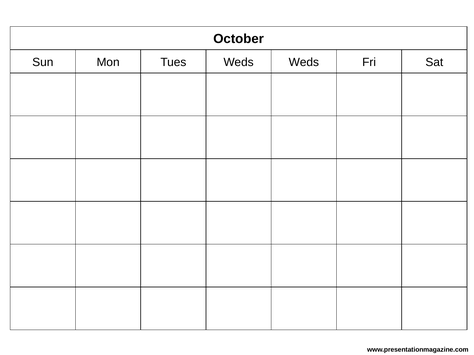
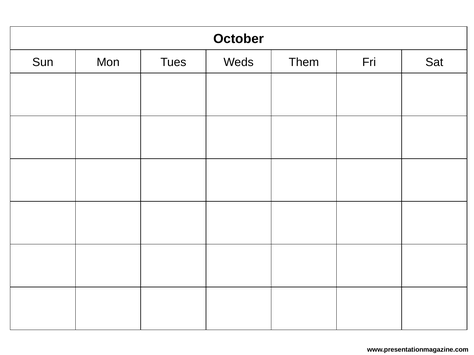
Weds at (304, 62): Weds -> Them
